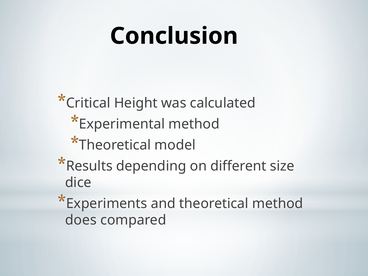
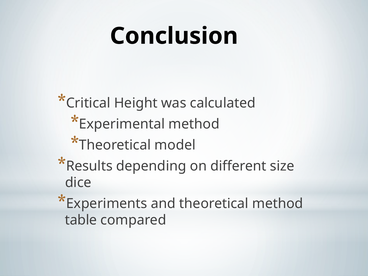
does: does -> table
